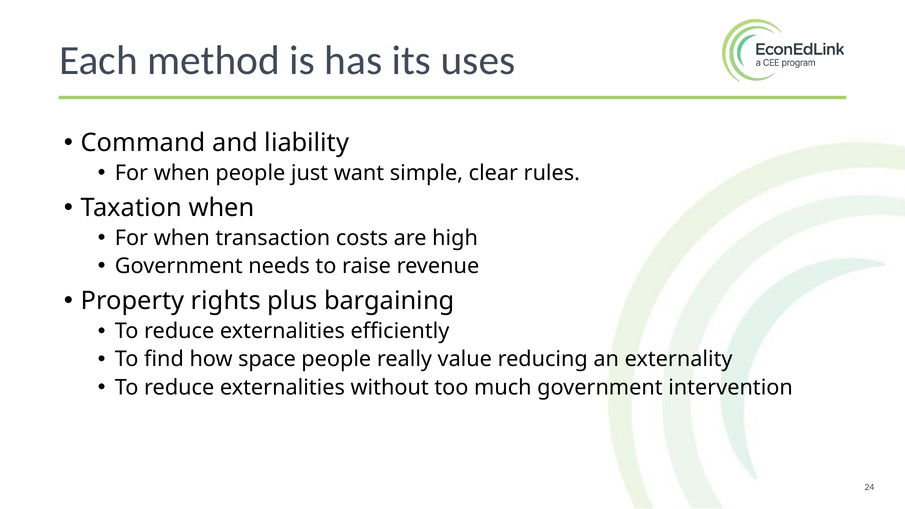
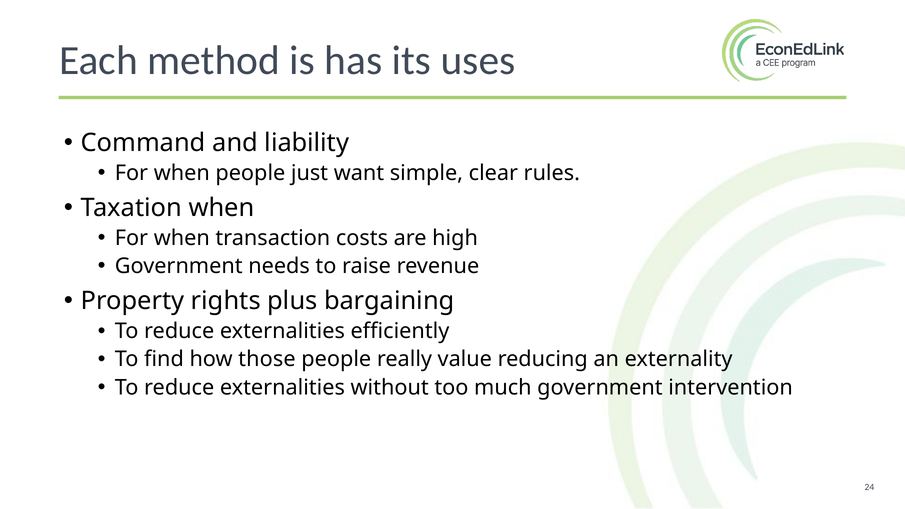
space: space -> those
